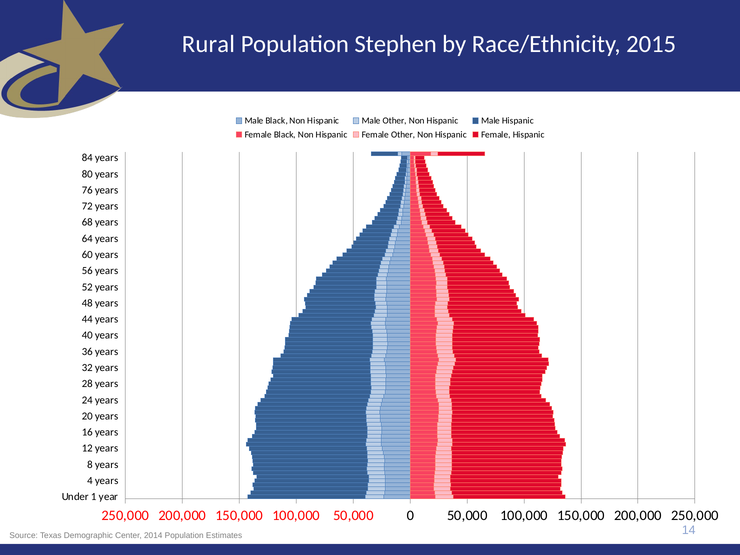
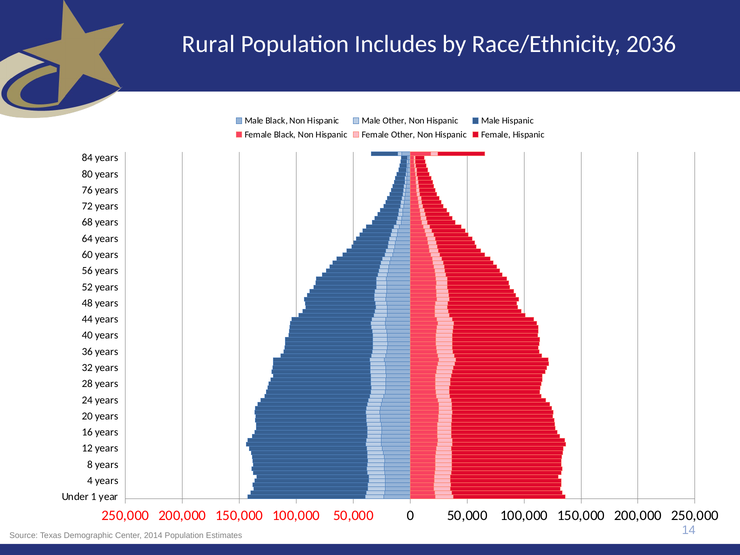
Stephen: Stephen -> Includes
2015: 2015 -> 2036
